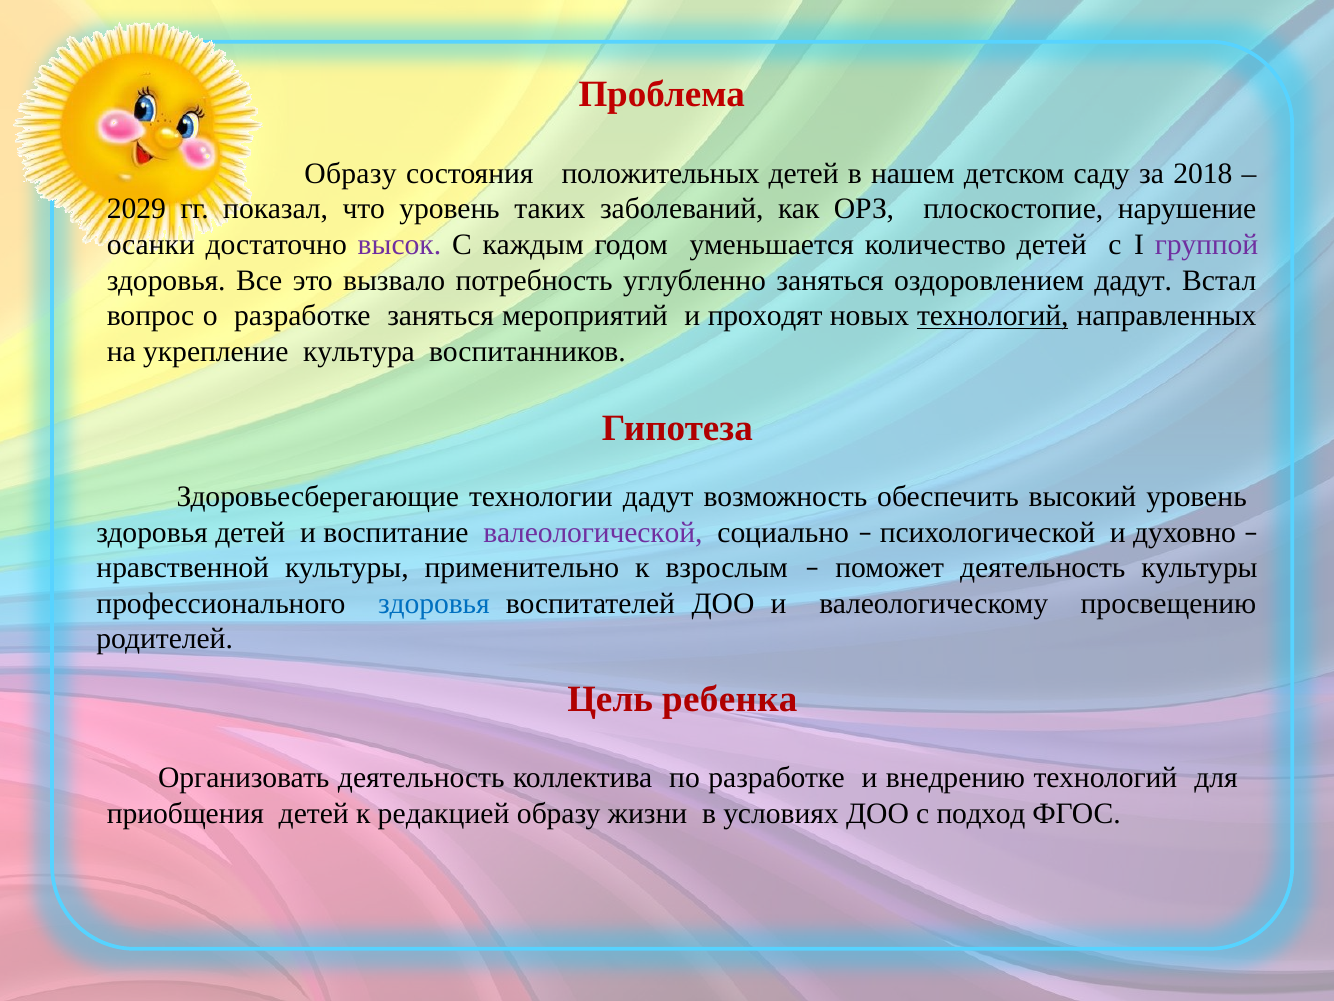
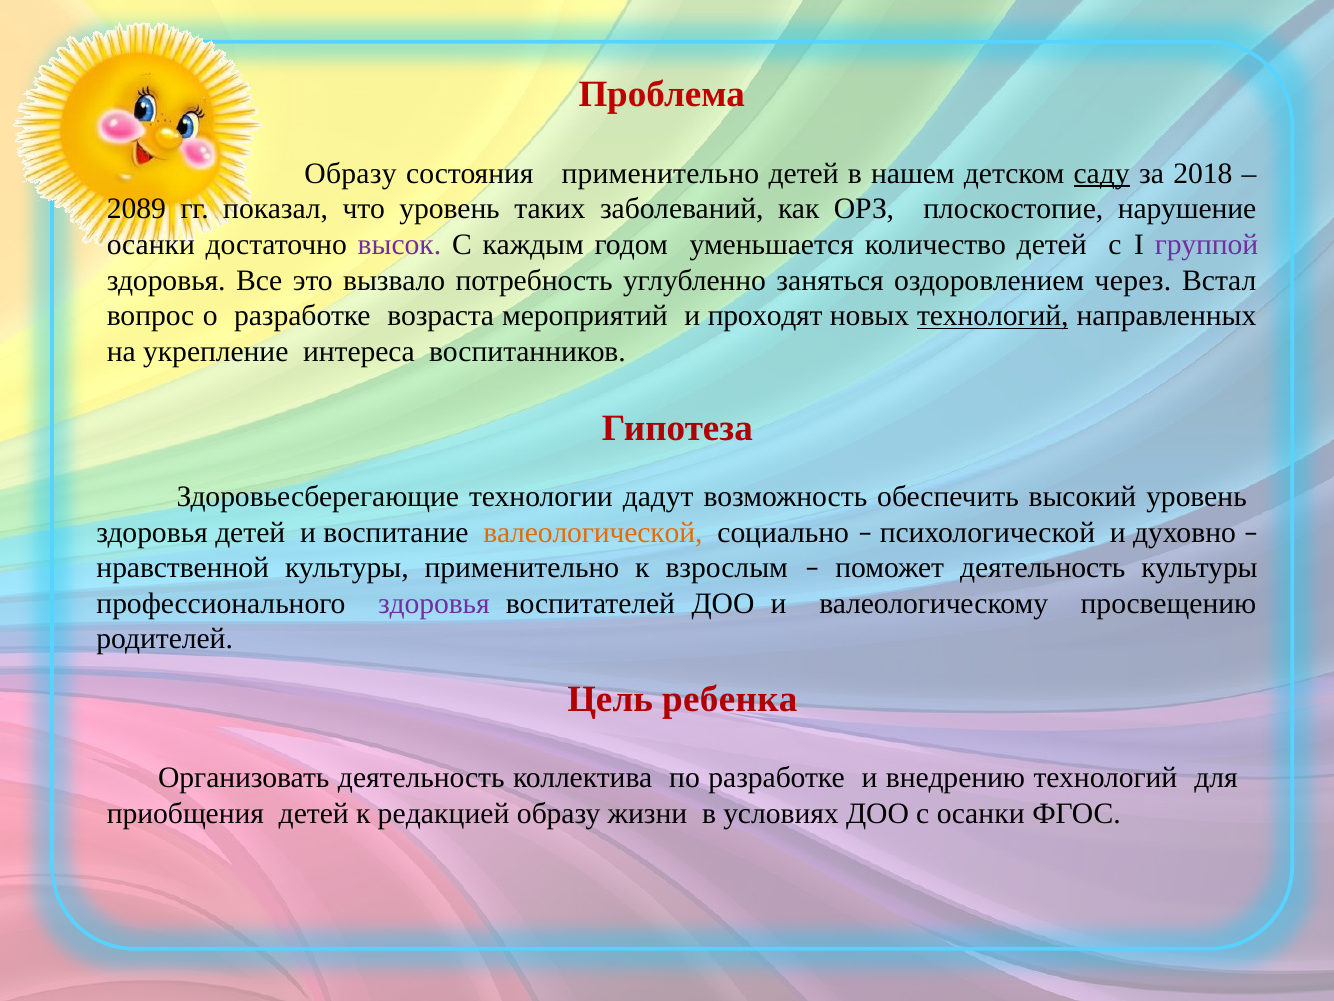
состояния положительных: положительных -> применительно
саду underline: none -> present
2029: 2029 -> 2089
оздоровлением дадут: дадут -> через
разработке заняться: заняться -> возраста
культура: культура -> интереса
валеологической colour: purple -> orange
здоровья at (434, 603) colour: blue -> purple
с подход: подход -> осанки
